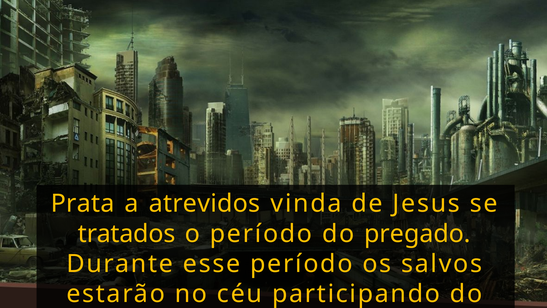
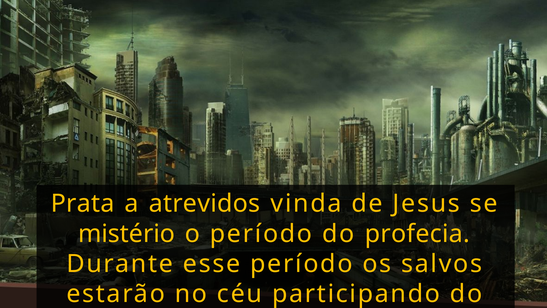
tratados: tratados -> mistério
pregado: pregado -> profecia
